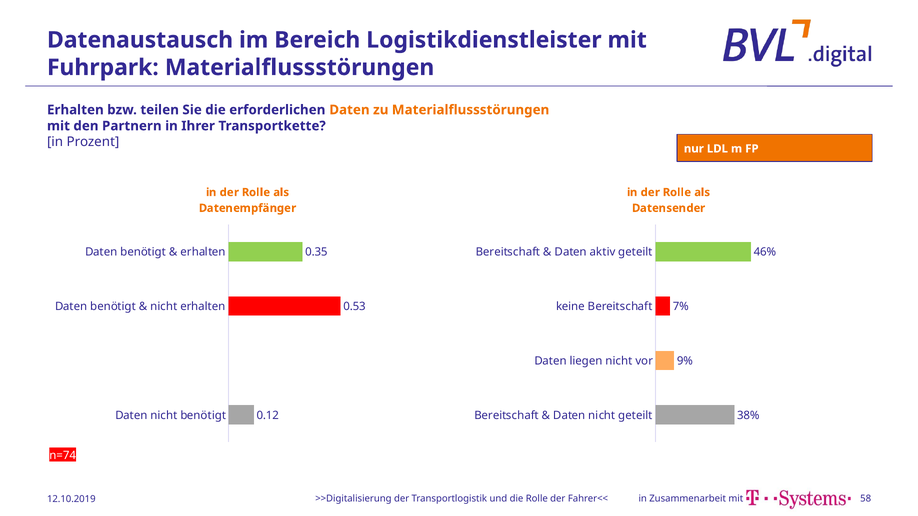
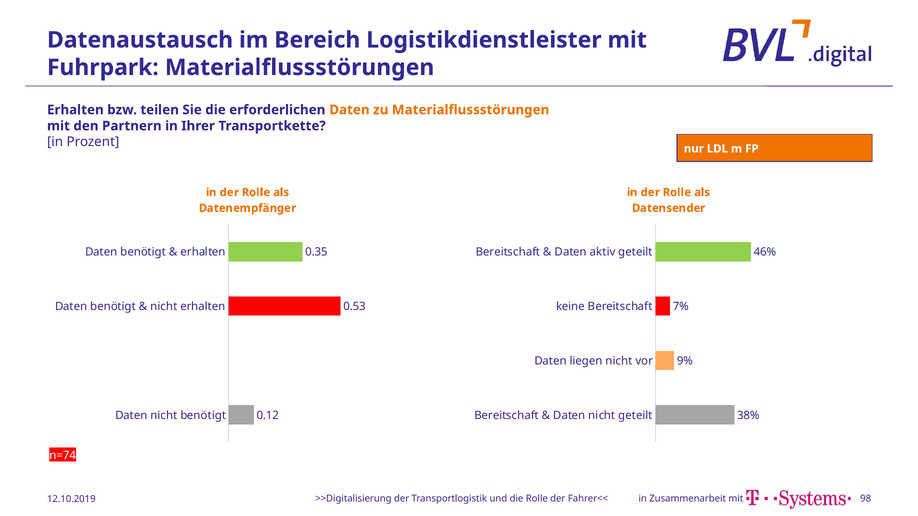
58: 58 -> 98
